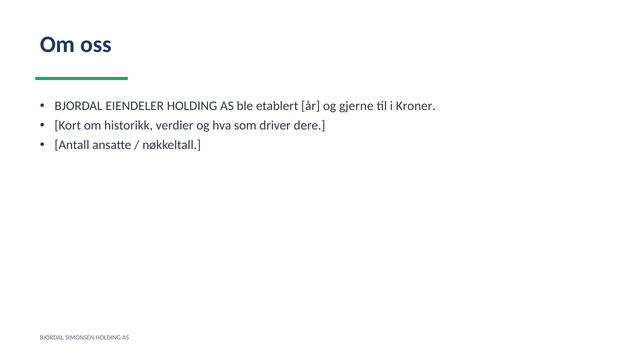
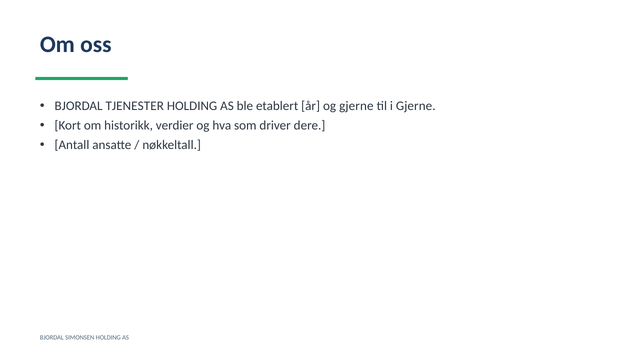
EIENDELER: EIENDELER -> TJENESTER
i Kroner: Kroner -> Gjerne
